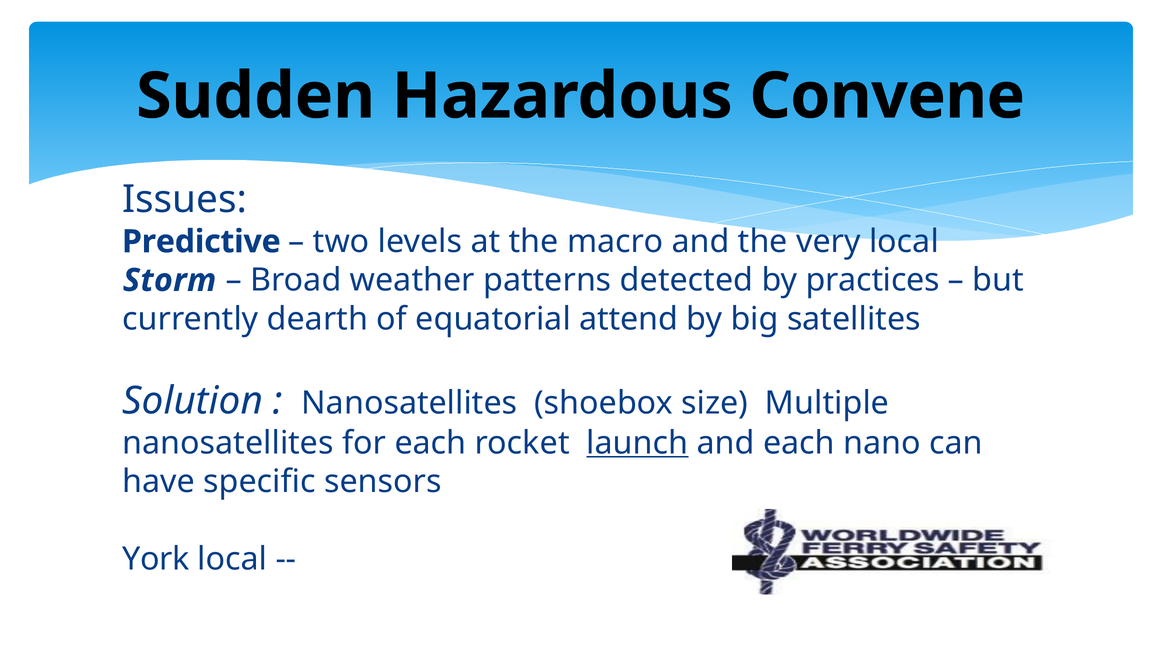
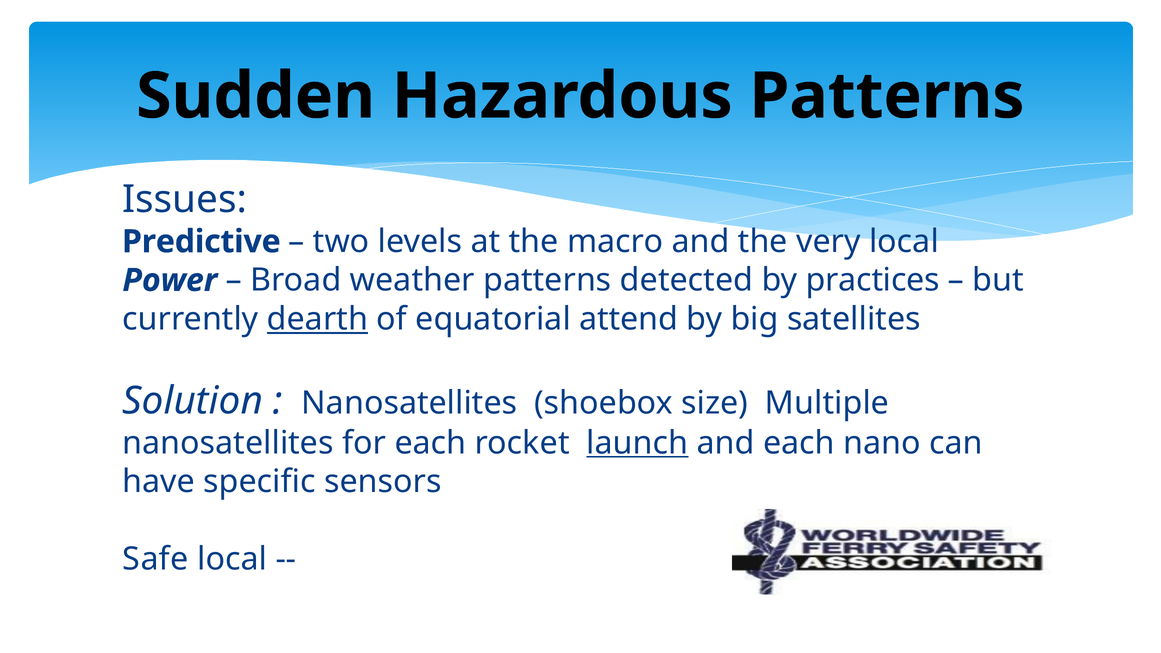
Hazardous Convene: Convene -> Patterns
Storm: Storm -> Power
dearth underline: none -> present
York: York -> Safe
